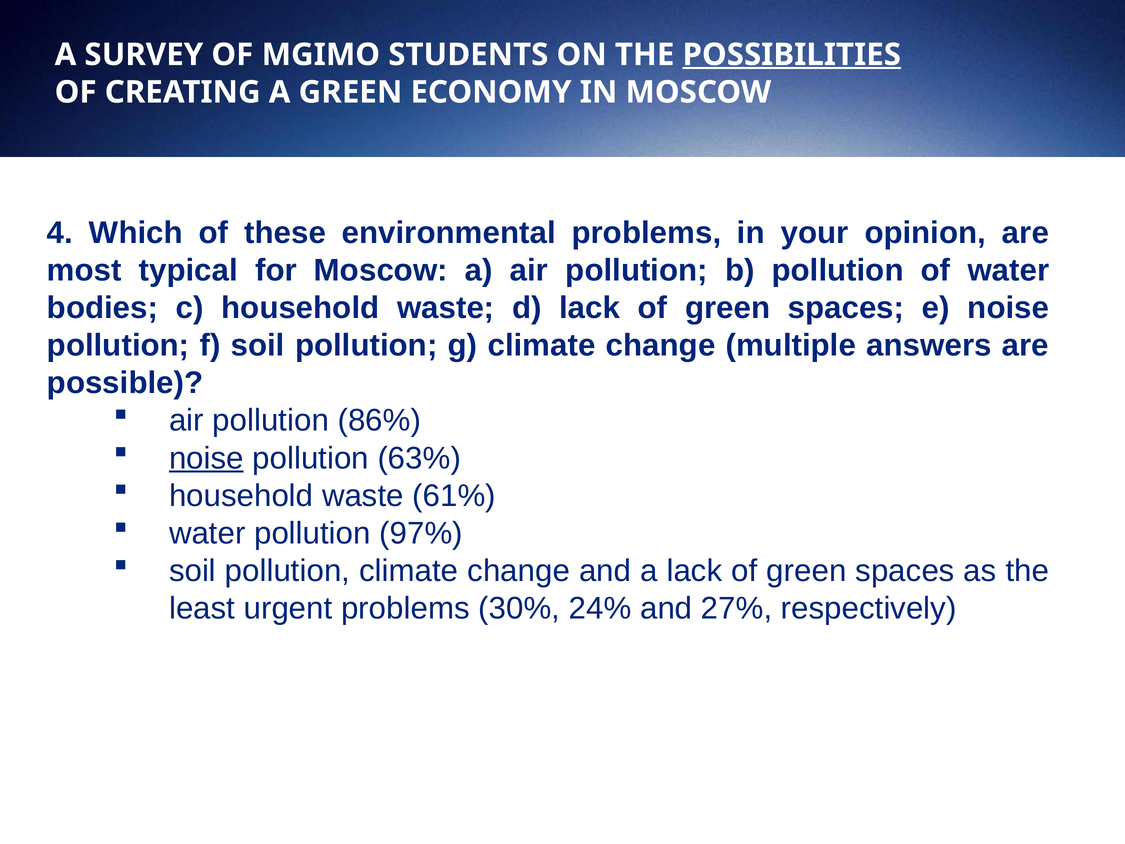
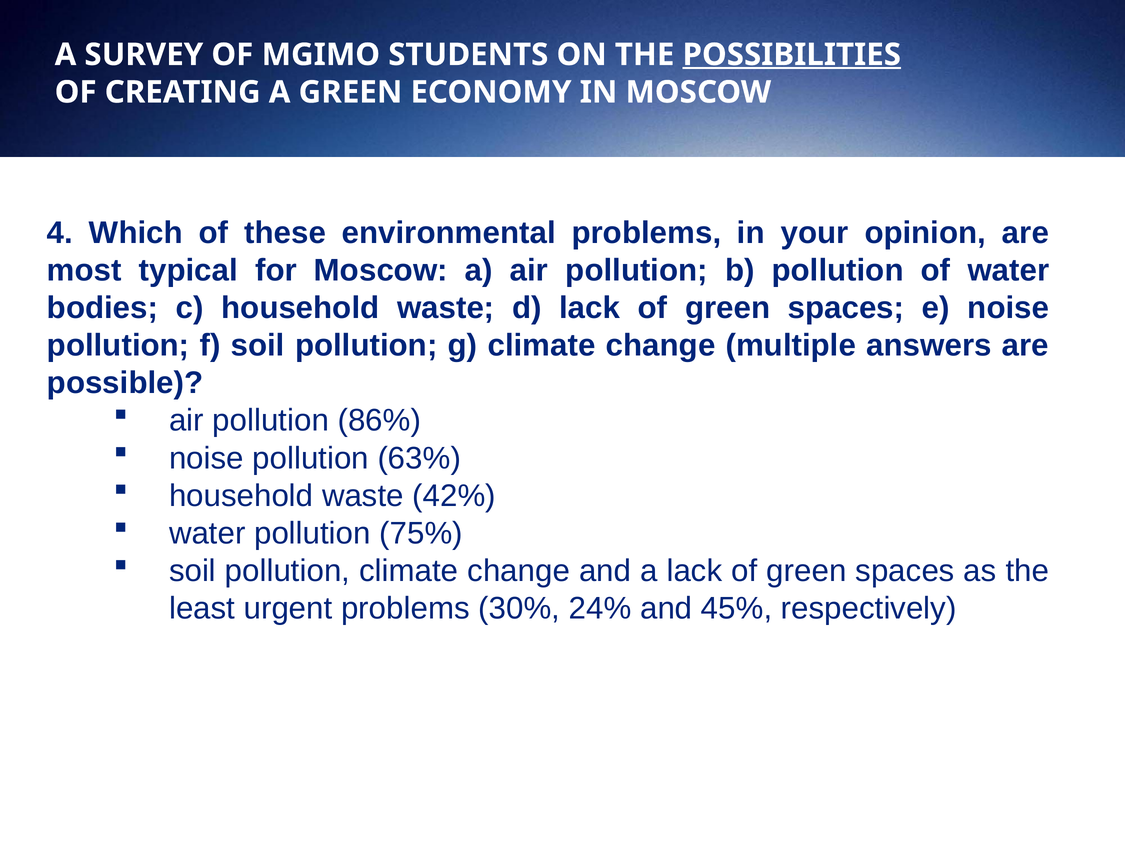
noise at (206, 458) underline: present -> none
61%: 61% -> 42%
97%: 97% -> 75%
27%: 27% -> 45%
